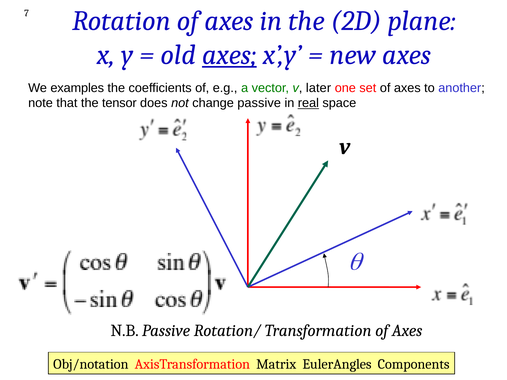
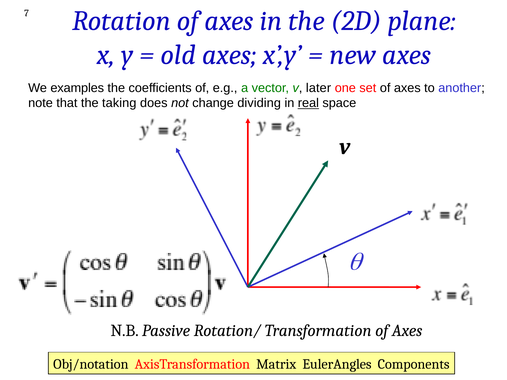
axes at (229, 55) underline: present -> none
tensor: tensor -> taking
change passive: passive -> dividing
